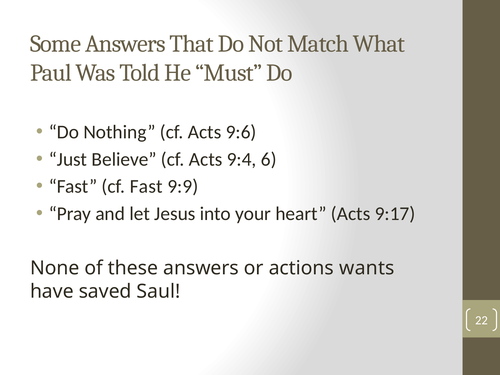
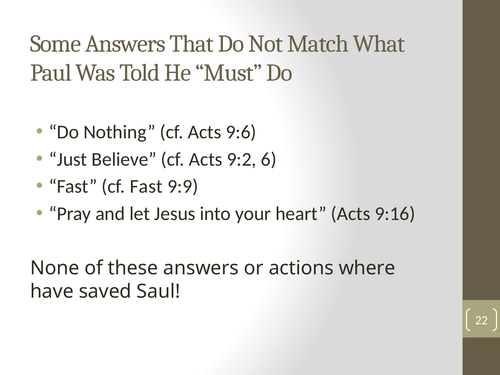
9:4: 9:4 -> 9:2
9:17: 9:17 -> 9:16
wants: wants -> where
